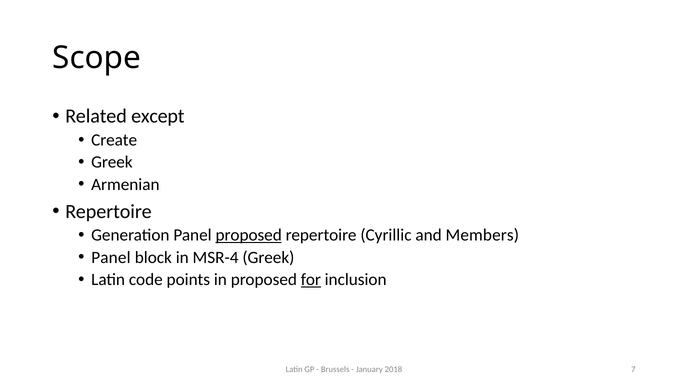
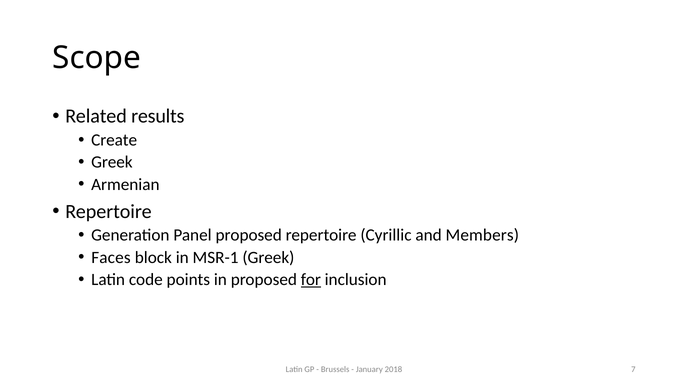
except: except -> results
proposed at (249, 235) underline: present -> none
Panel at (111, 257): Panel -> Faces
MSR-4: MSR-4 -> MSR-1
